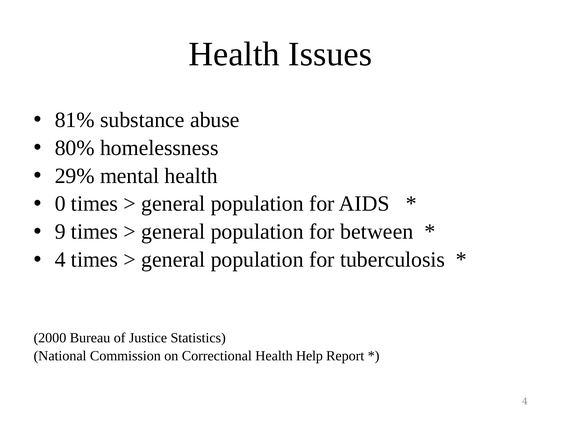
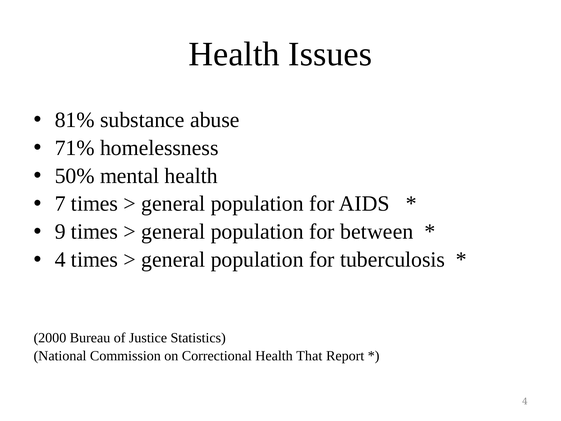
80%: 80% -> 71%
29%: 29% -> 50%
0: 0 -> 7
Help: Help -> That
